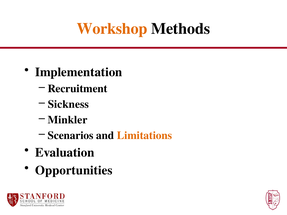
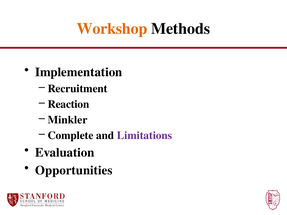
Sickness: Sickness -> Reaction
Scenarios: Scenarios -> Complete
Limitations colour: orange -> purple
